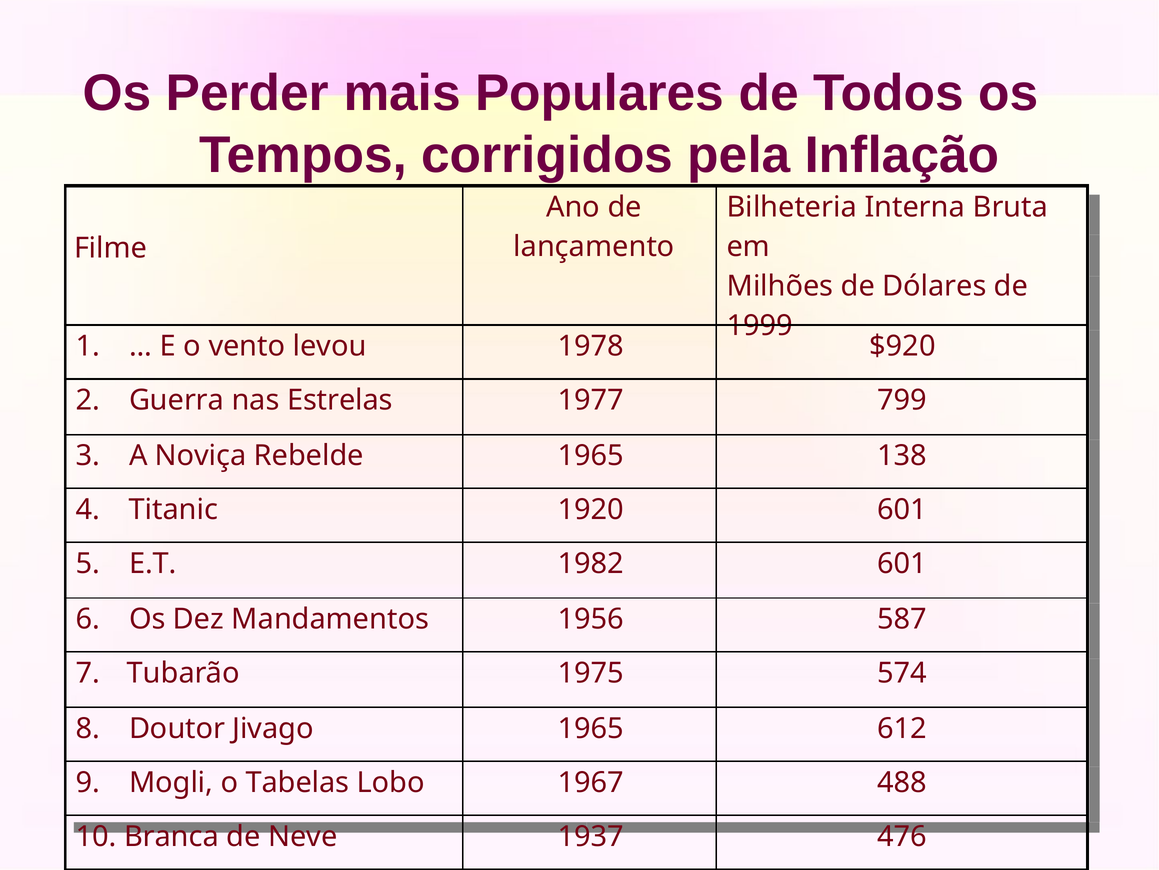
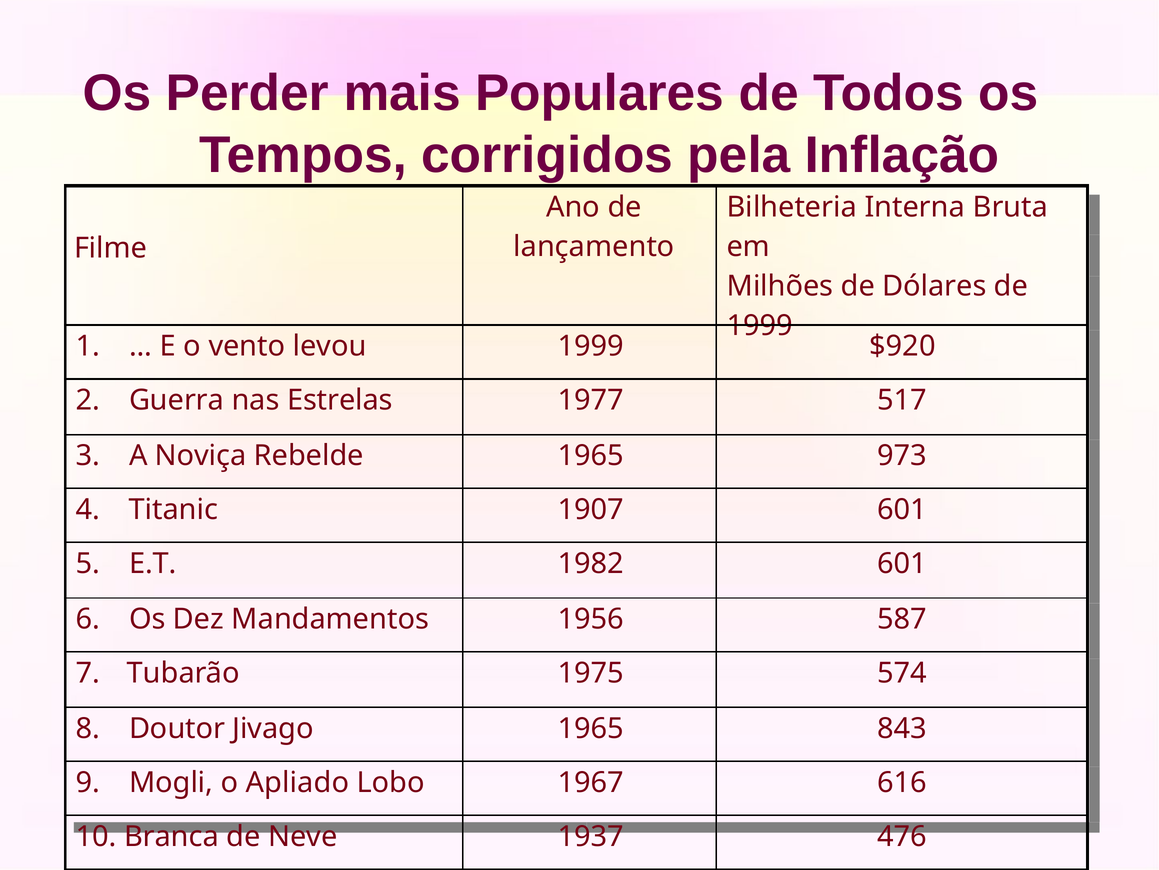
levou 1978: 1978 -> 1999
799: 799 -> 517
138: 138 -> 973
1920: 1920 -> 1907
612: 612 -> 843
Tabelas: Tabelas -> Apliado
488: 488 -> 616
